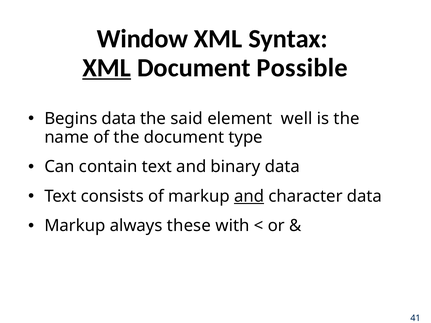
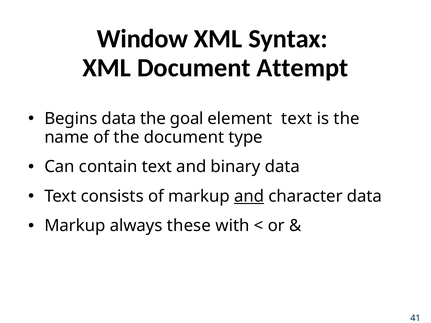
XML at (107, 68) underline: present -> none
Possible: Possible -> Attempt
said: said -> goal
element well: well -> text
